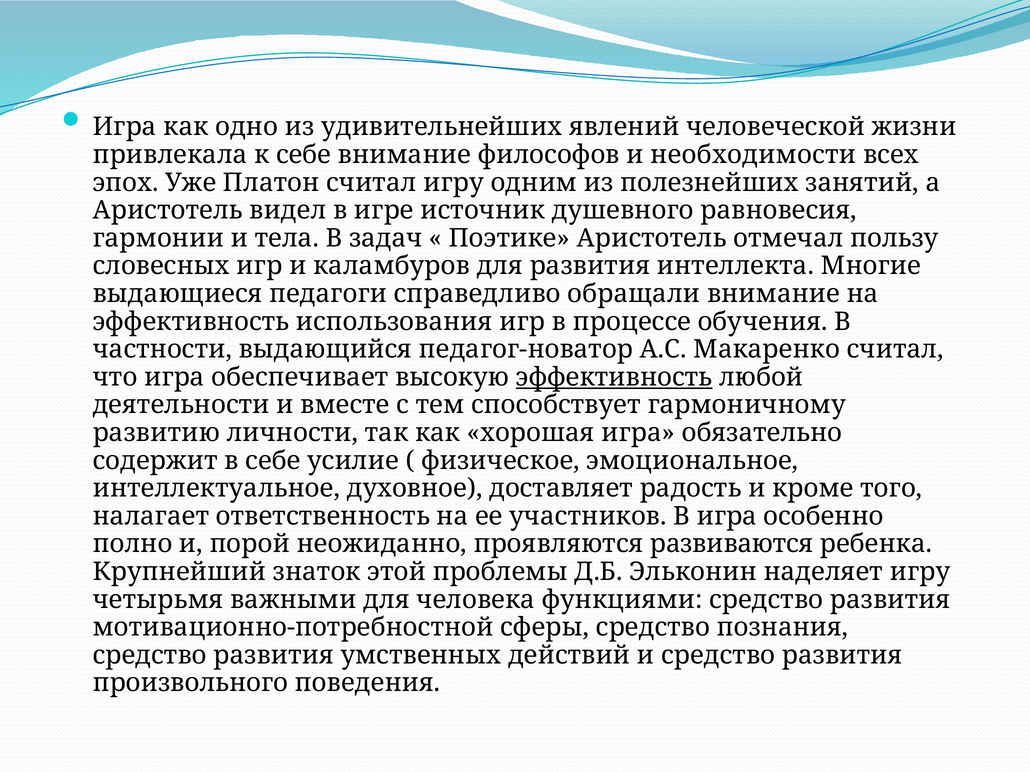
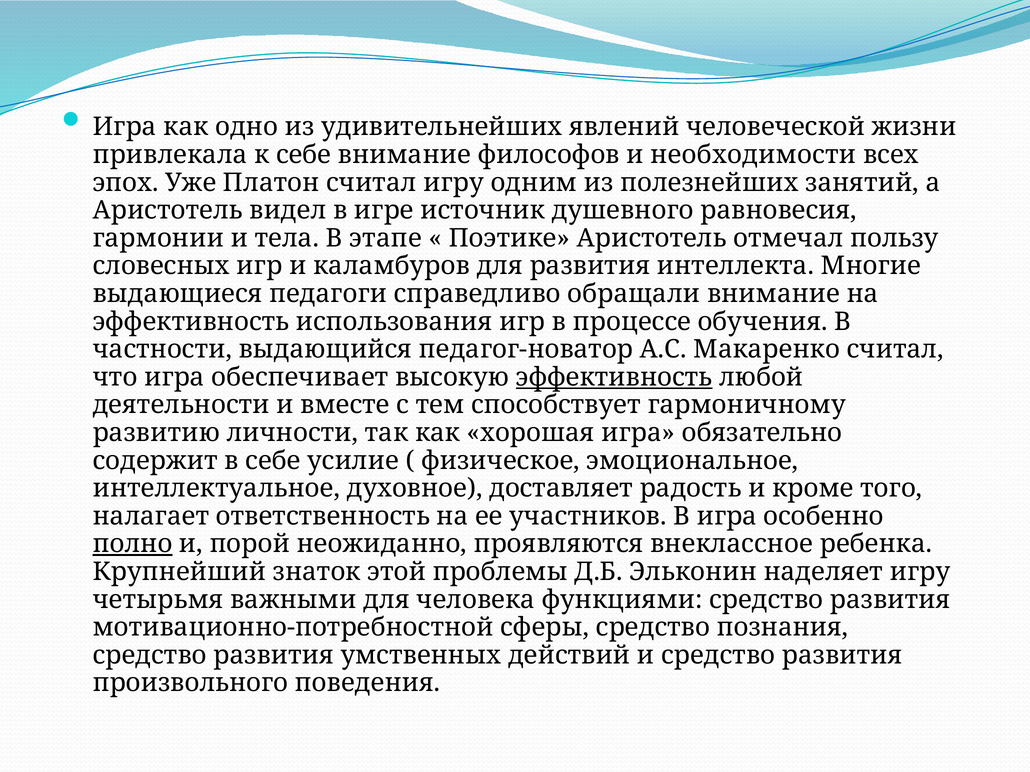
задач: задач -> этапе
полно underline: none -> present
развиваются: развиваются -> внеклассное
